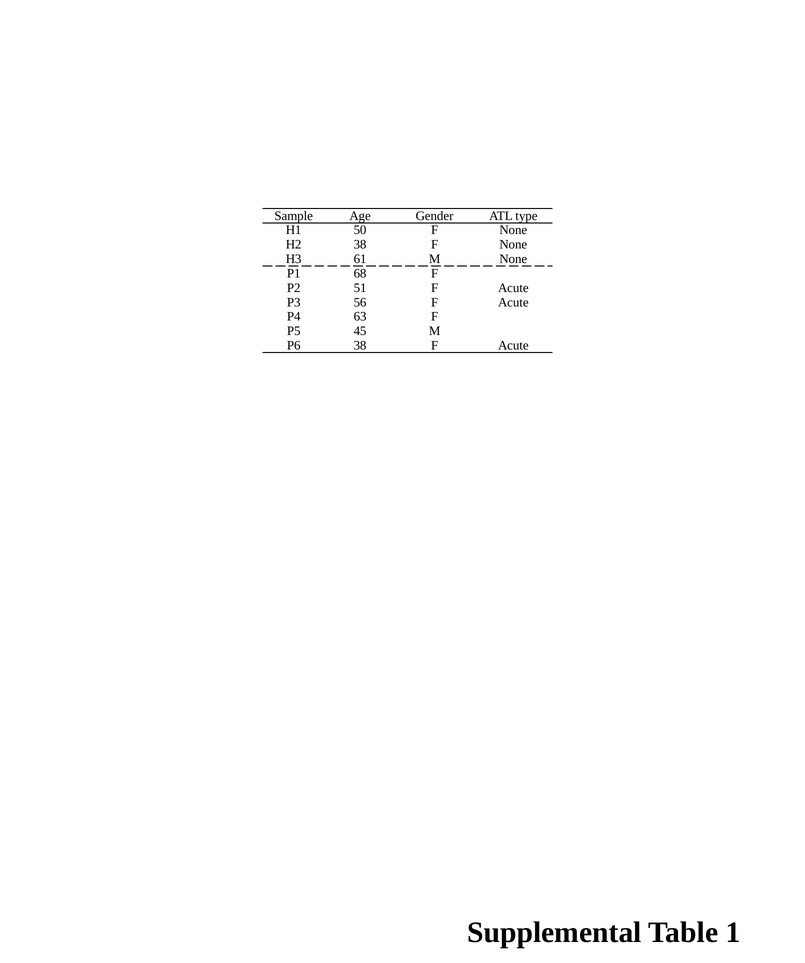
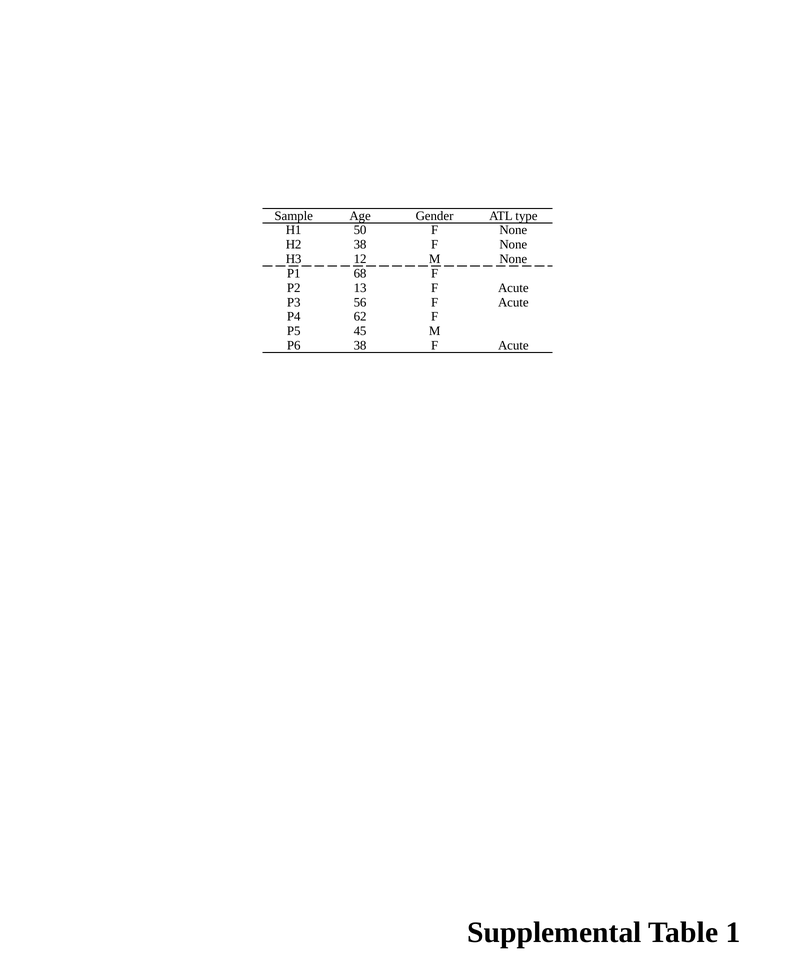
61: 61 -> 12
51: 51 -> 13
63: 63 -> 62
